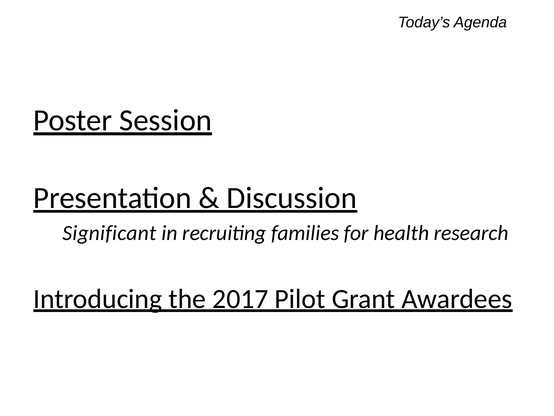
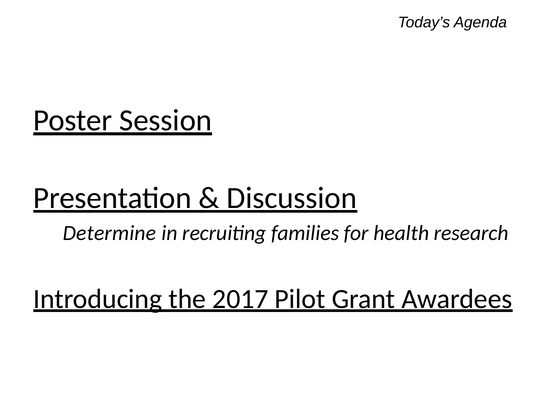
Significant: Significant -> Determine
